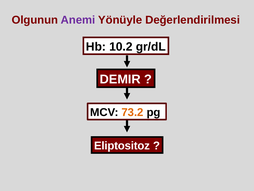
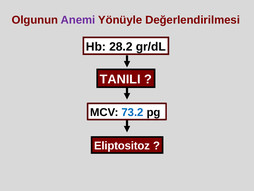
10.2: 10.2 -> 28.2
DEMIR: DEMIR -> TANILI
73.2 colour: orange -> blue
